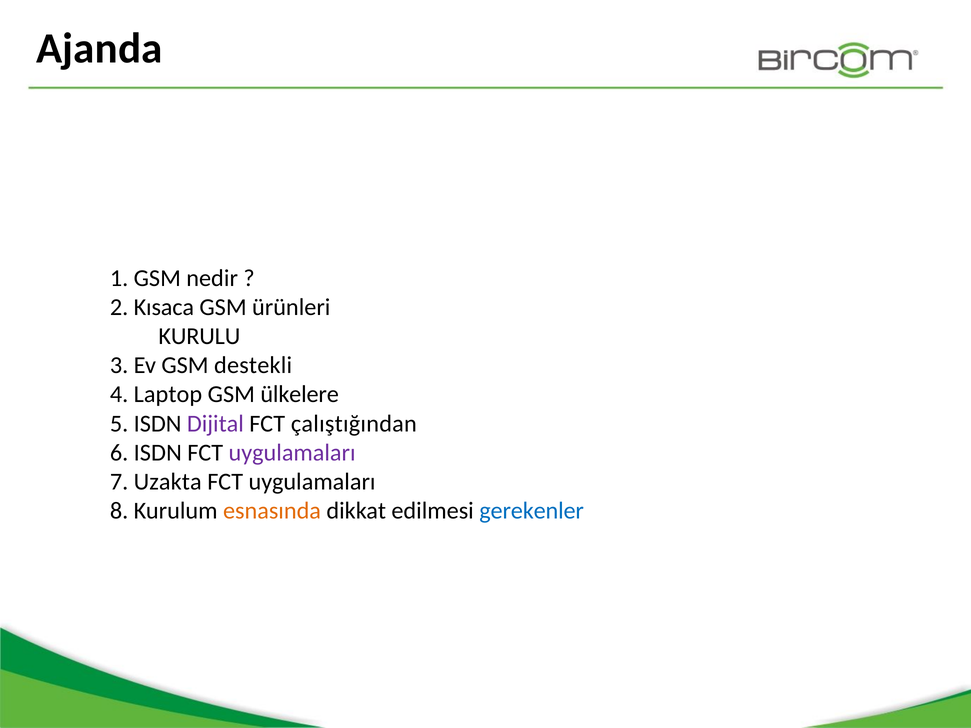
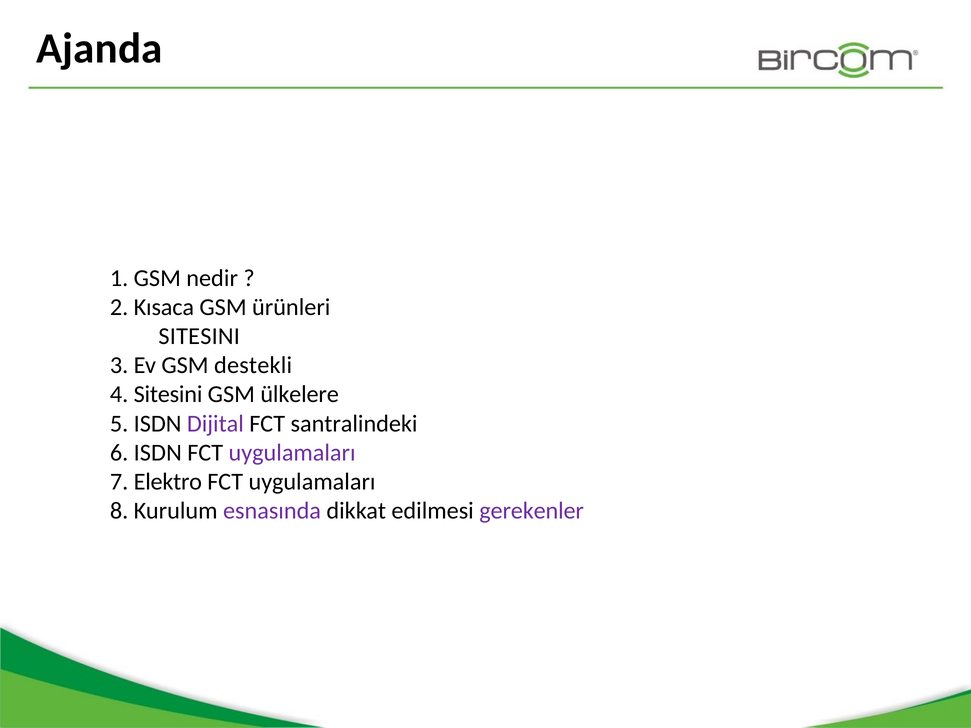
KURULU at (199, 336): KURULU -> SITESINI
4 Laptop: Laptop -> Sitesini
çalıştığından: çalıştığından -> santralindeki
Uzakta: Uzakta -> Elektro
esnasında colour: orange -> purple
gerekenler colour: blue -> purple
